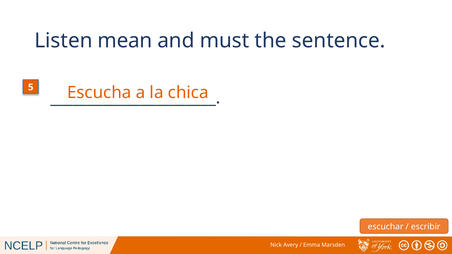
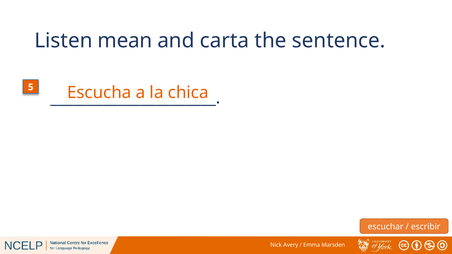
must: must -> carta
